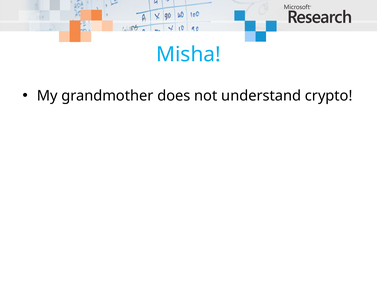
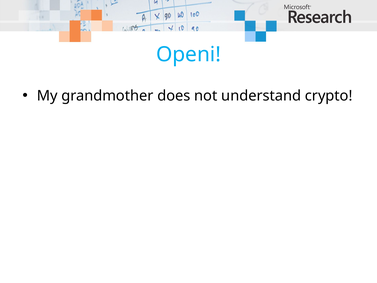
Misha: Misha -> Openi
